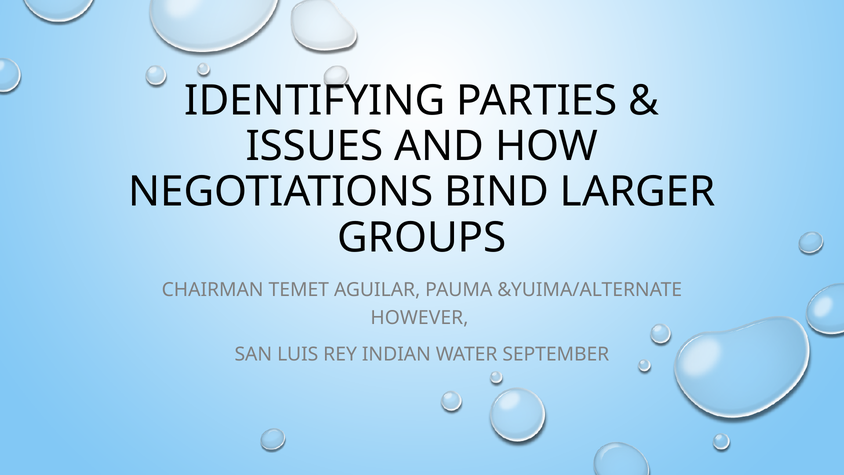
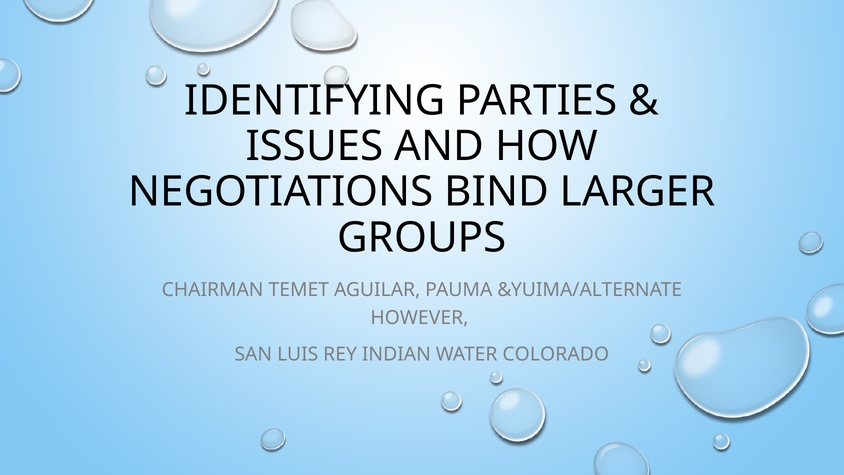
SEPTEMBER: SEPTEMBER -> COLORADO
